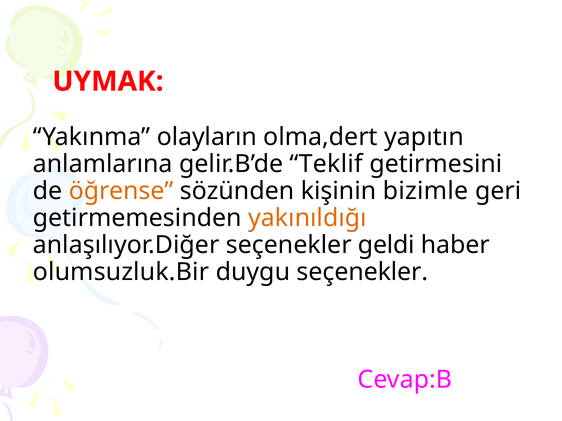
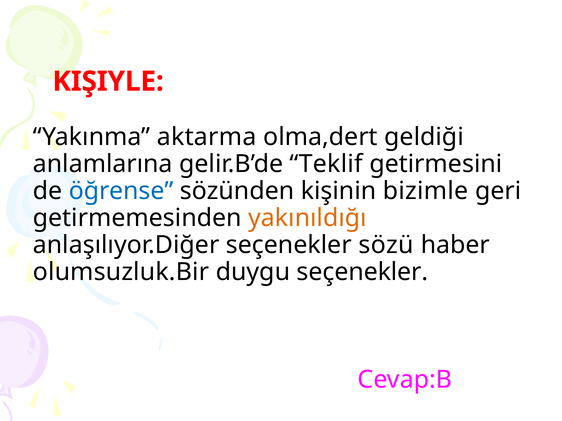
UYMAK: UYMAK -> KIŞIYLE
olayların: olayların -> aktarma
yapıtın: yapıtın -> geldiği
öğrense colour: orange -> blue
geldi: geldi -> sözü
